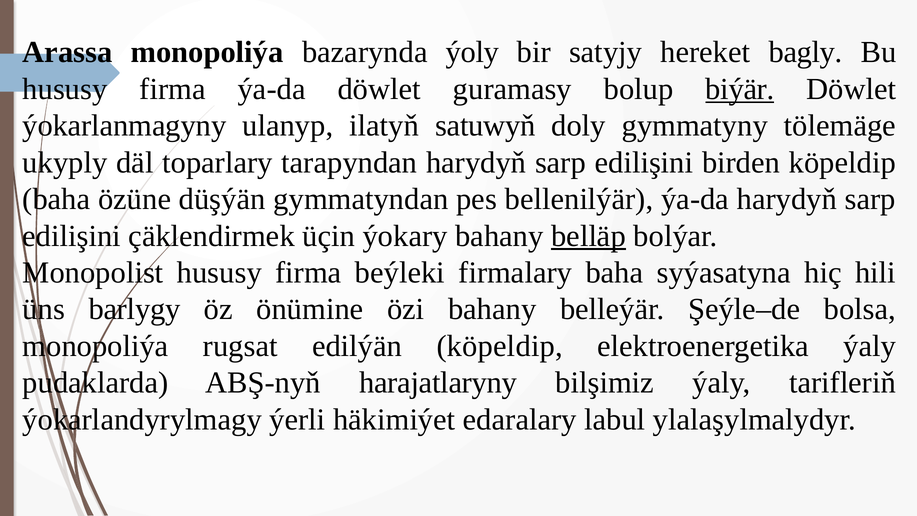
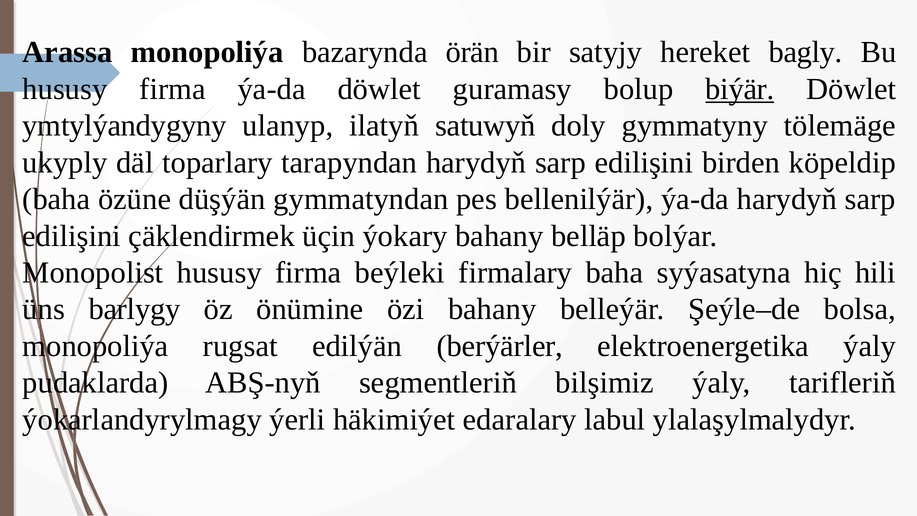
ýoly: ýoly -> örän
ýokarlanmagyny: ýokarlanmagyny -> ymtylýandygyny
belläp underline: present -> none
edilýän köpeldip: köpeldip -> berýärler
harajatlaryny: harajatlaryny -> segmentleriň
